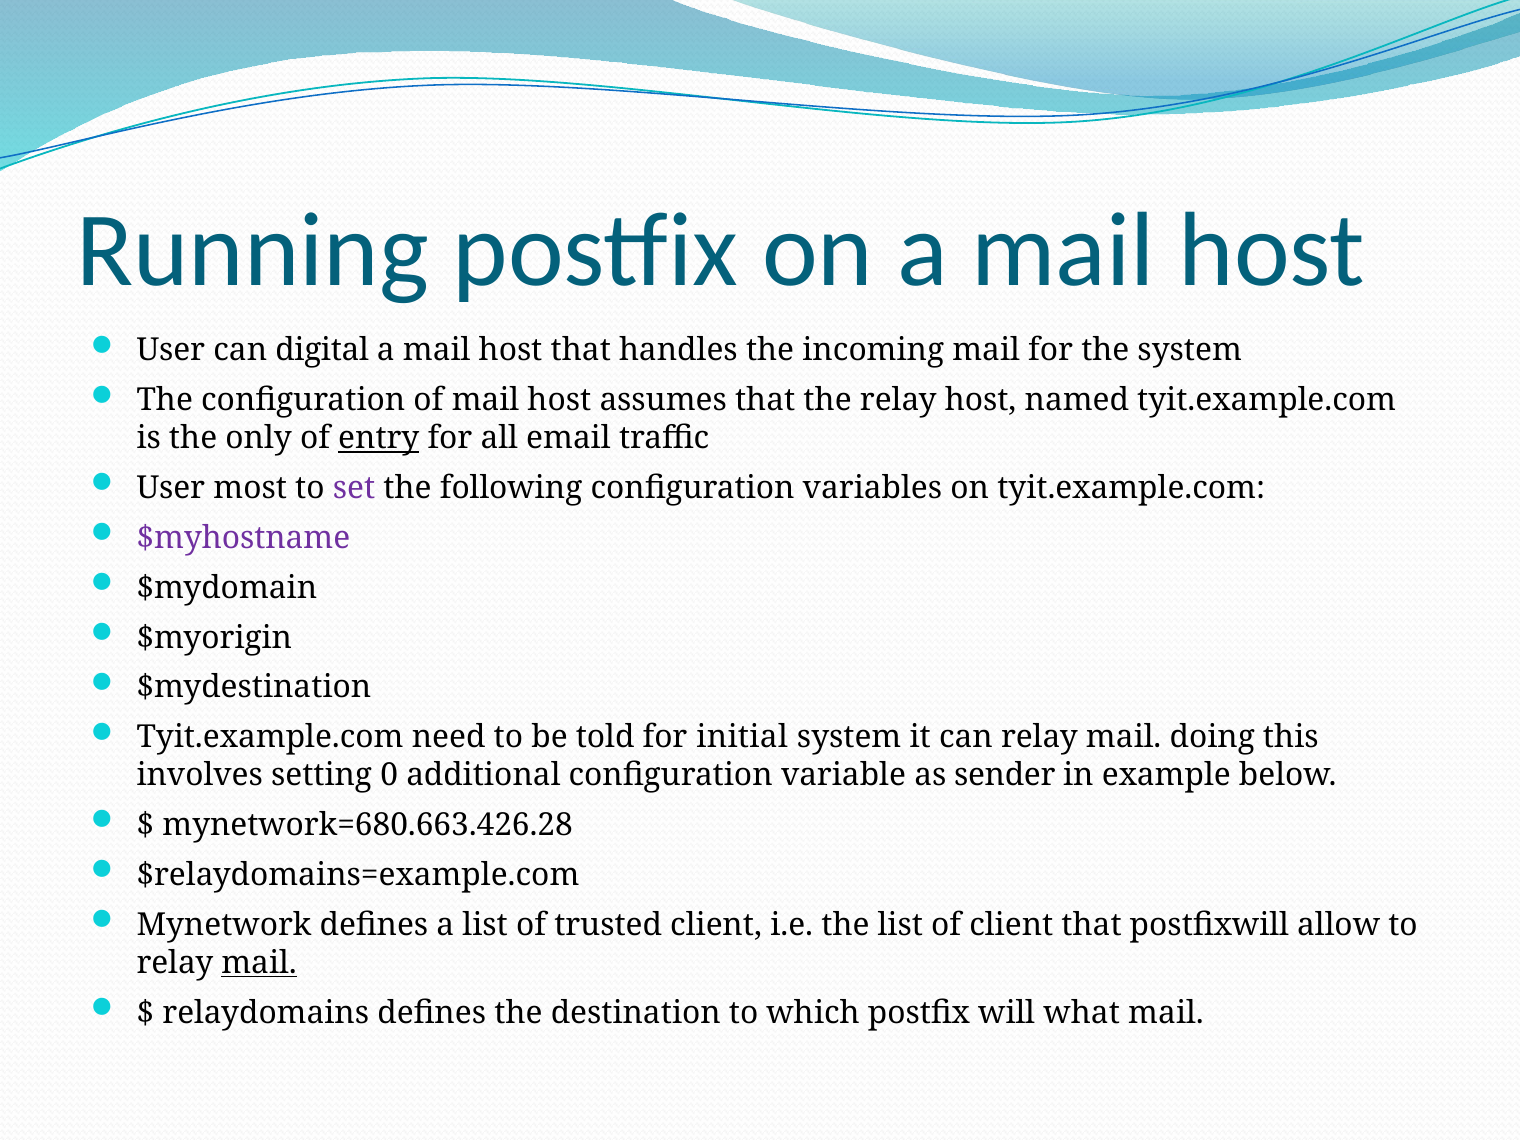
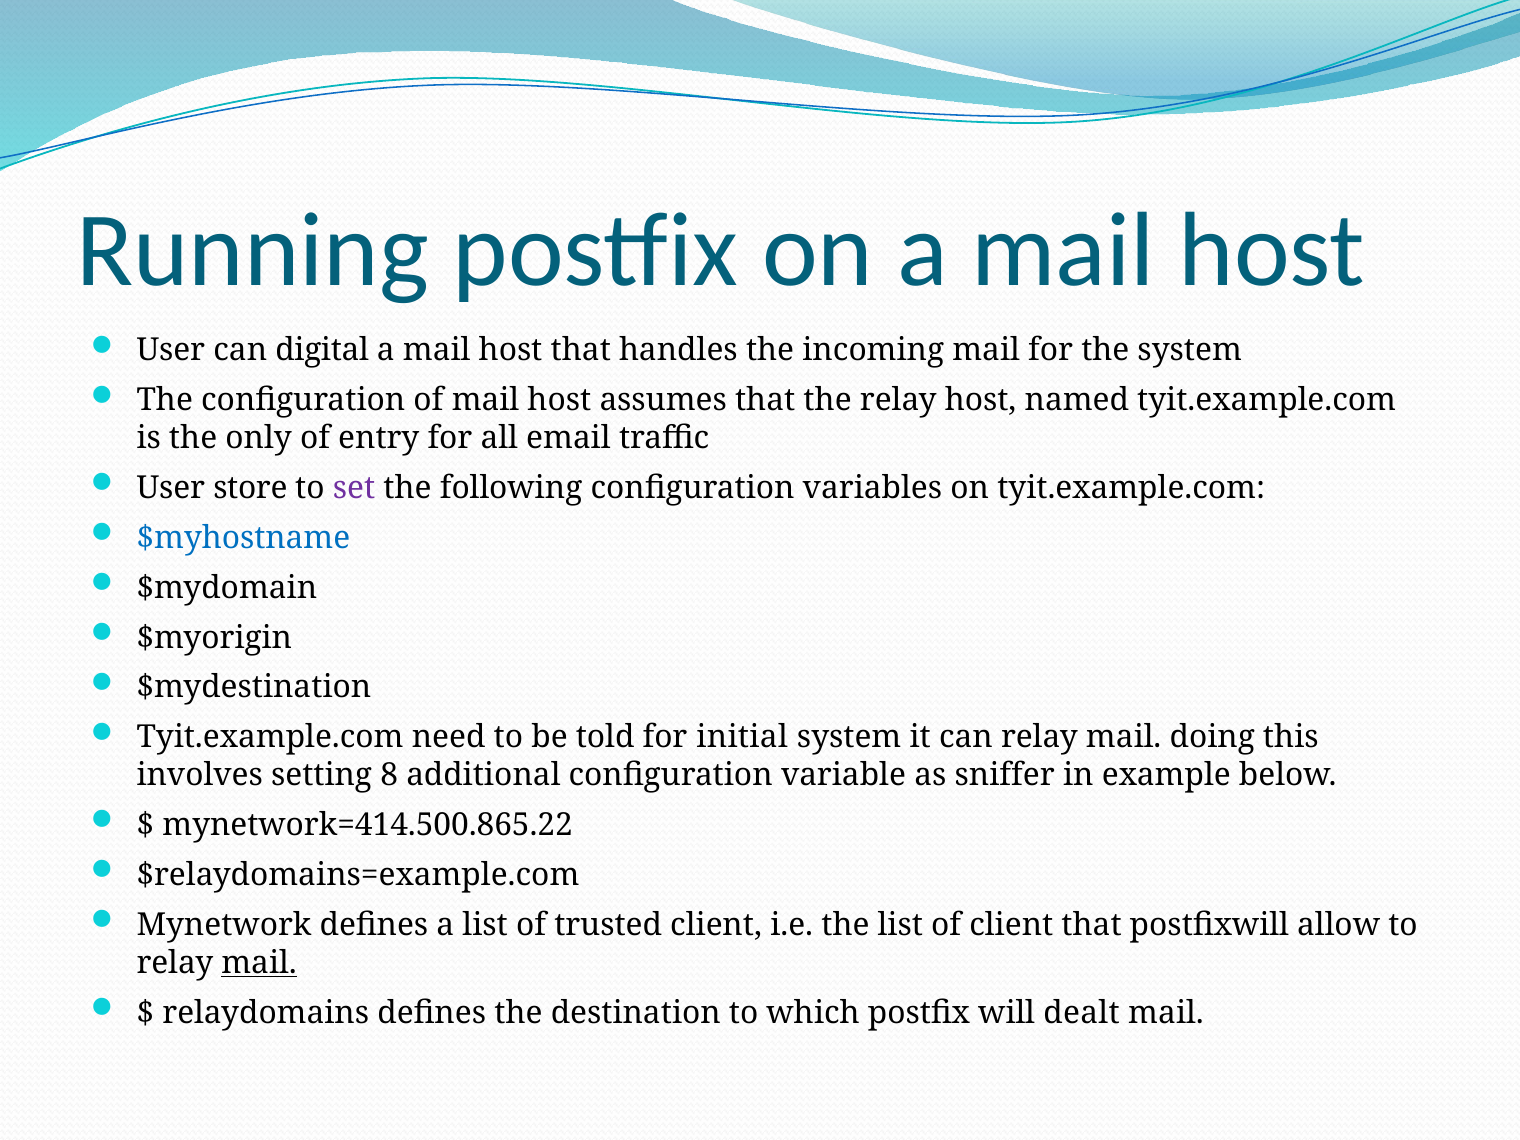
entry underline: present -> none
most: most -> store
$myhostname colour: purple -> blue
0: 0 -> 8
sender: sender -> sniffer
mynetwork=680.663.426.28: mynetwork=680.663.426.28 -> mynetwork=414.500.865.22
what: what -> dealt
